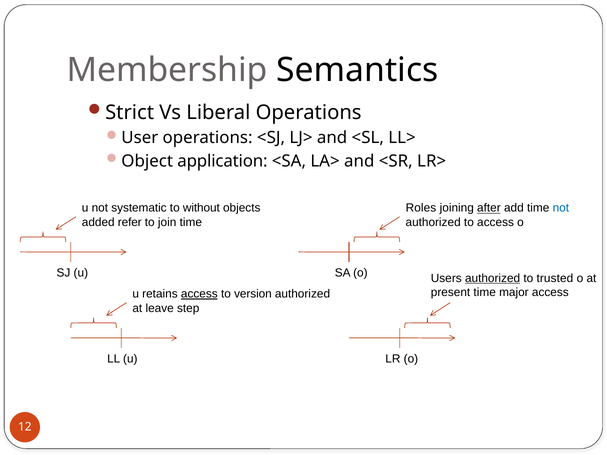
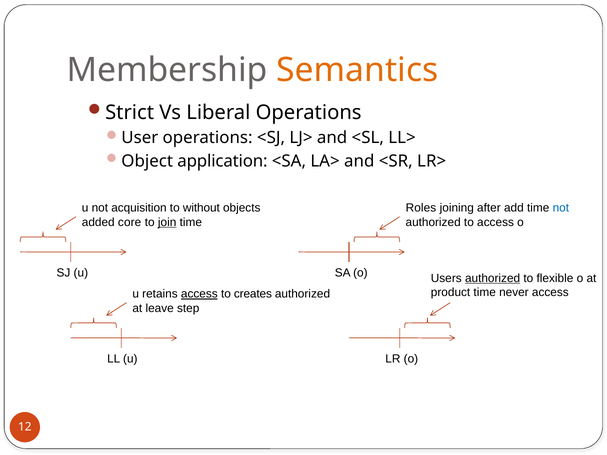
Semantics colour: black -> orange
systematic: systematic -> acquisition
after underline: present -> none
refer: refer -> core
join underline: none -> present
trusted: trusted -> flexible
present: present -> product
major: major -> never
version: version -> creates
